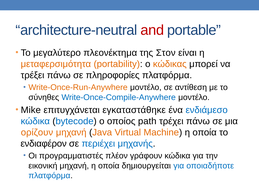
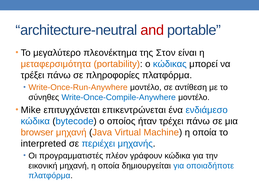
κώδικας colour: orange -> blue
εγκαταστάθηκε: εγκαταστάθηκε -> επικεντρώνεται
path: path -> ήταν
ορίζουν: ορίζουν -> browser
ενδιαφέρον: ενδιαφέρον -> interpreted
